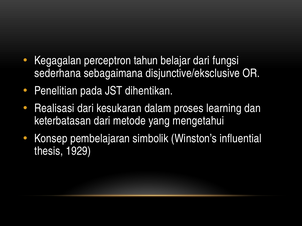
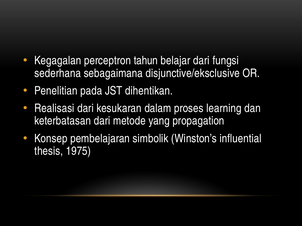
mengetahui: mengetahui -> propagation
1929: 1929 -> 1975
